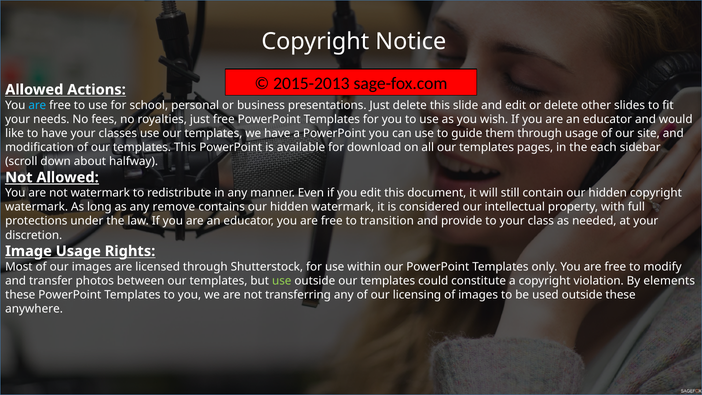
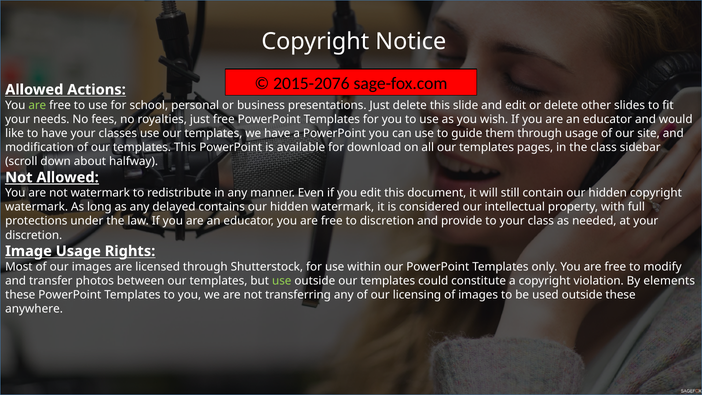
2015-2013: 2015-2013 -> 2015-2076
are at (37, 105) colour: light blue -> light green
the each: each -> class
remove: remove -> delayed
to transition: transition -> discretion
